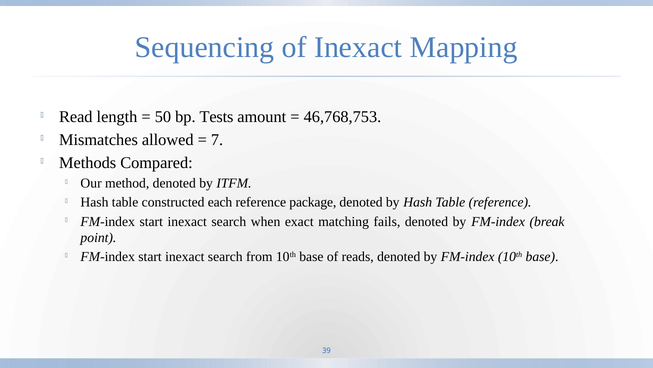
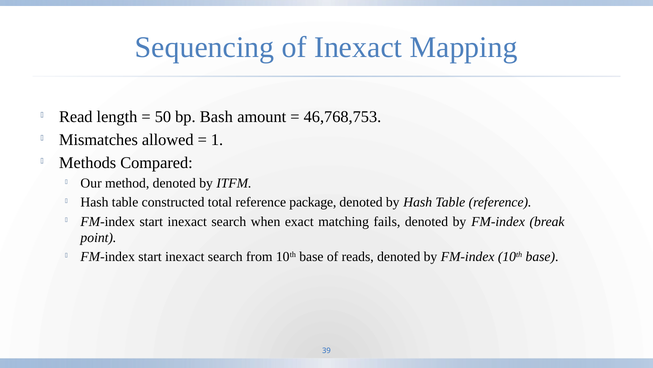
Tests: Tests -> Bash
7: 7 -> 1
each: each -> total
